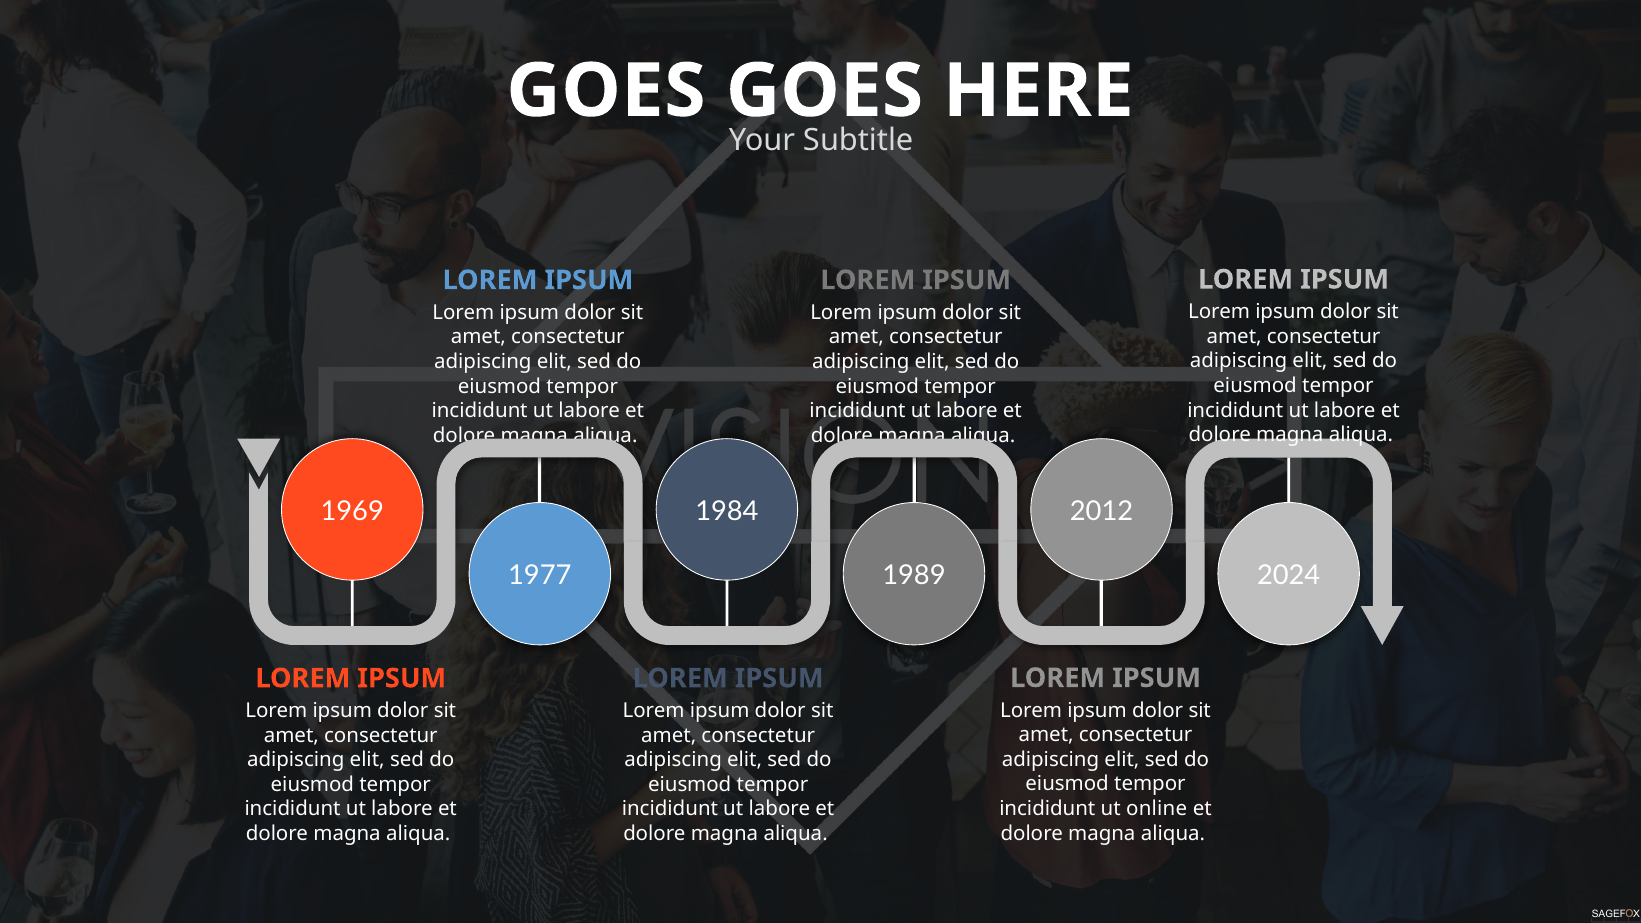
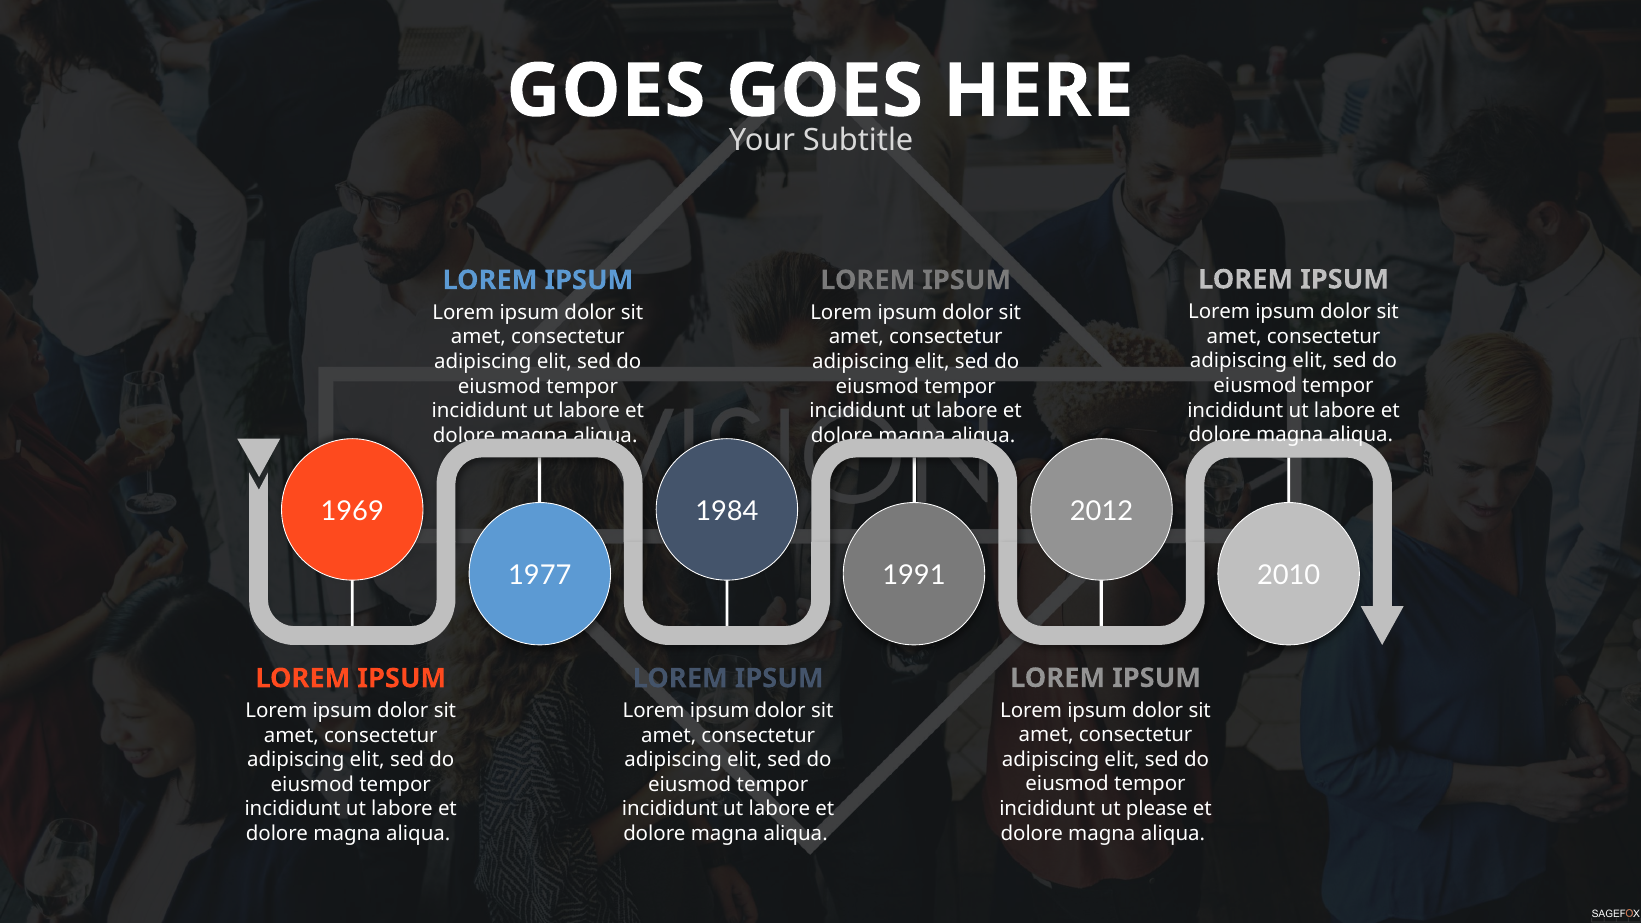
1989: 1989 -> 1991
2024: 2024 -> 2010
online: online -> please
